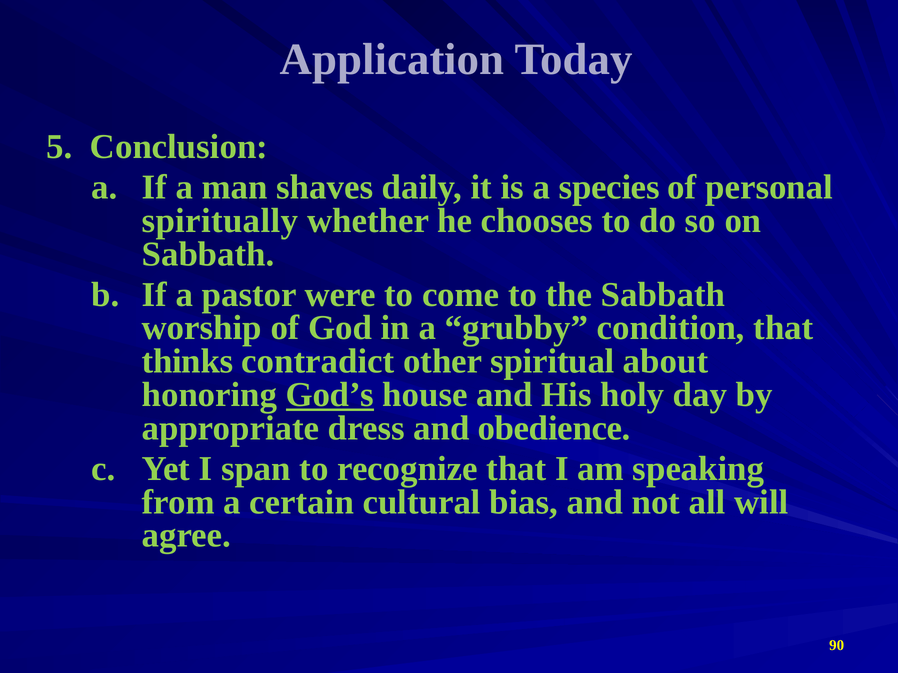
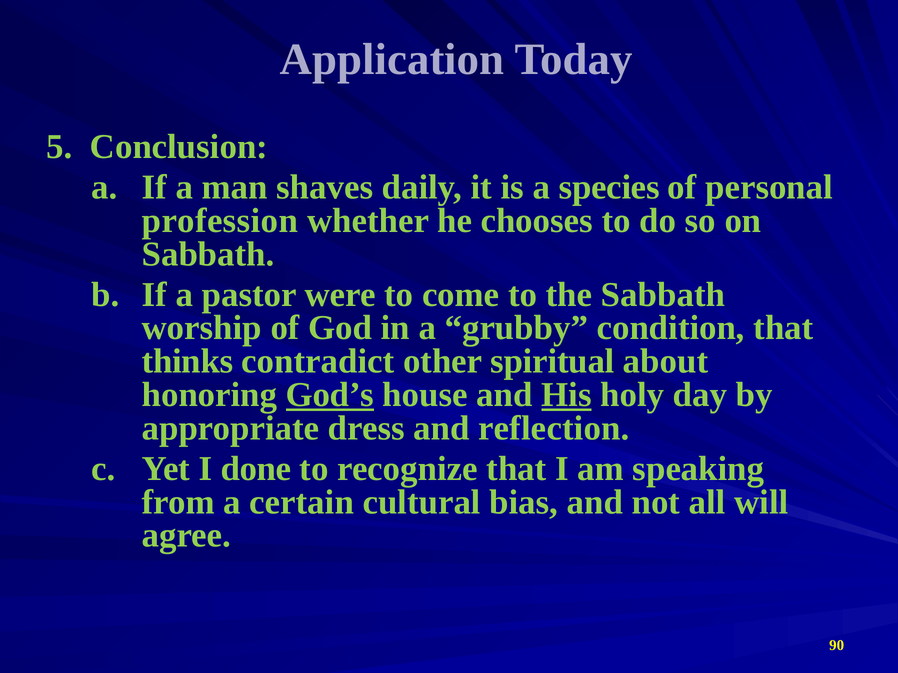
spiritually: spiritually -> profession
His underline: none -> present
obedience: obedience -> reflection
span: span -> done
